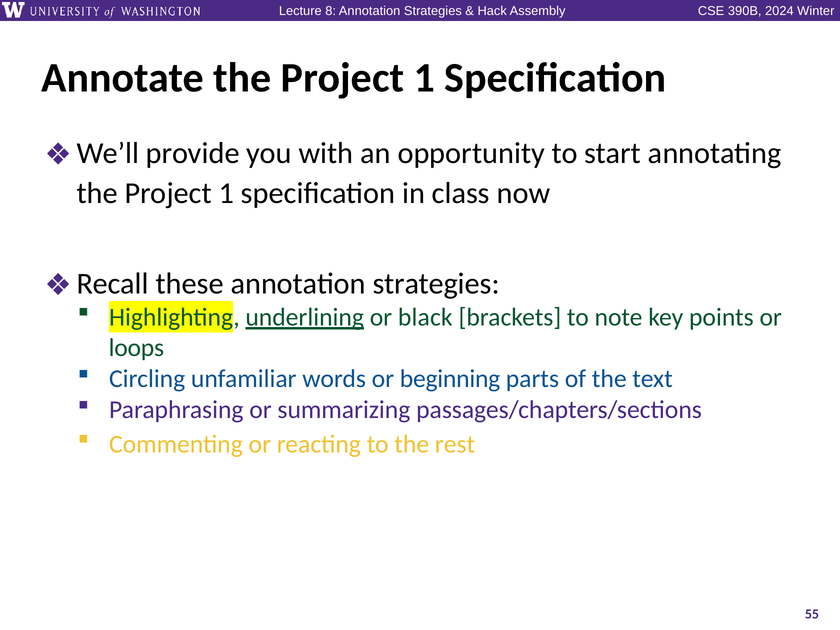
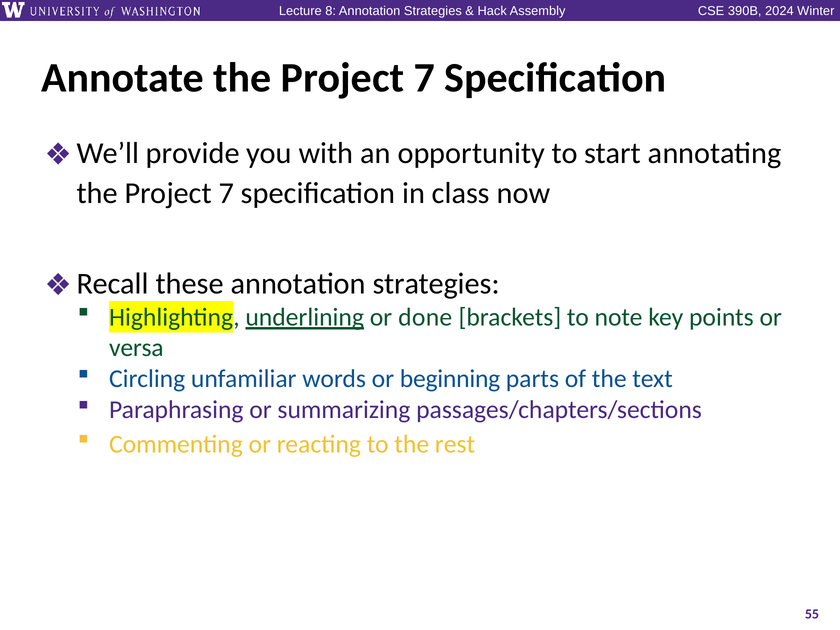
Annotate the Project 1: 1 -> 7
1 at (226, 193): 1 -> 7
black: black -> done
loops: loops -> versa
